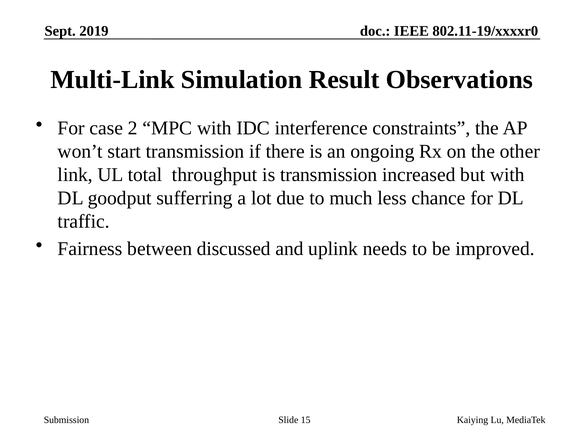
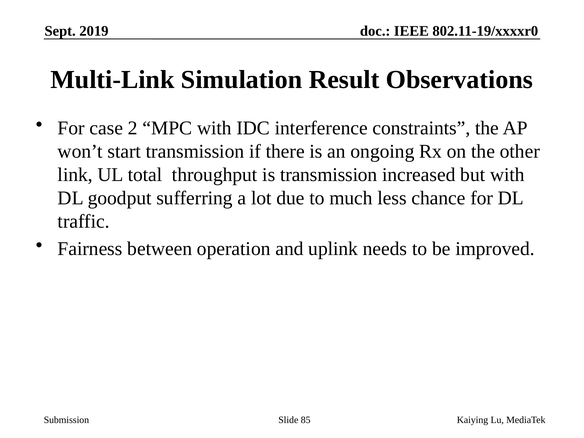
discussed: discussed -> operation
15: 15 -> 85
